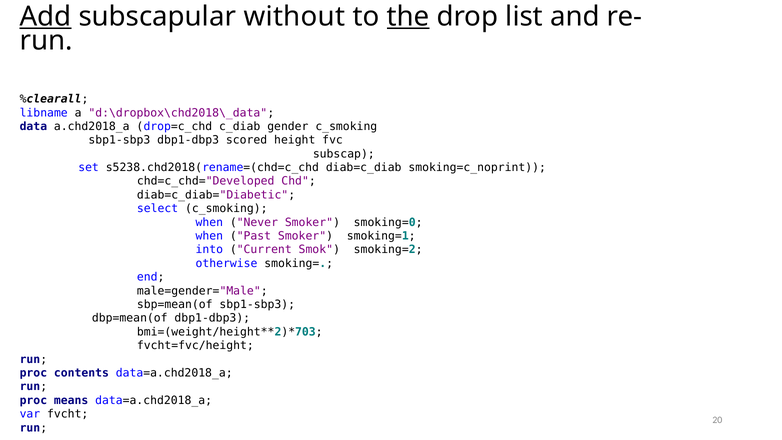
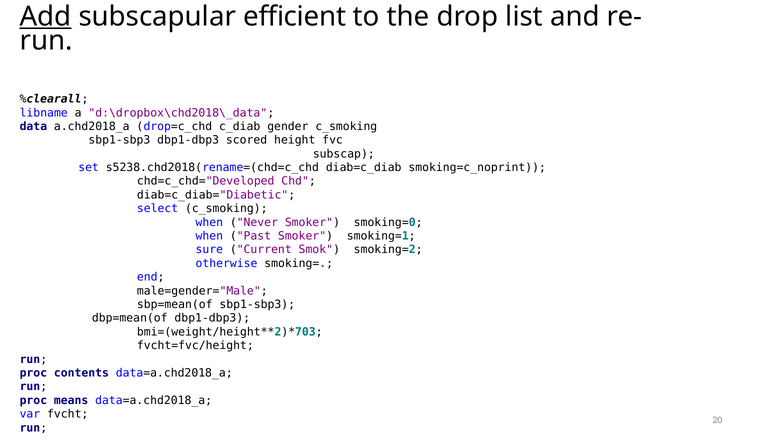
without: without -> efficient
the underline: present -> none
into: into -> sure
